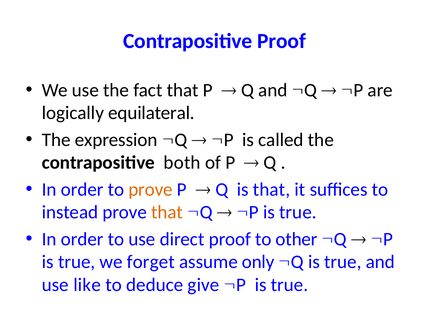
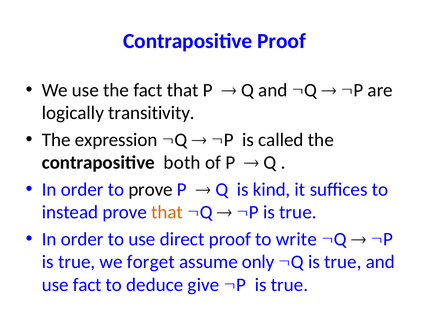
equilateral: equilateral -> transitivity
prove at (151, 189) colour: orange -> black
is that: that -> kind
other: other -> write
use like: like -> fact
